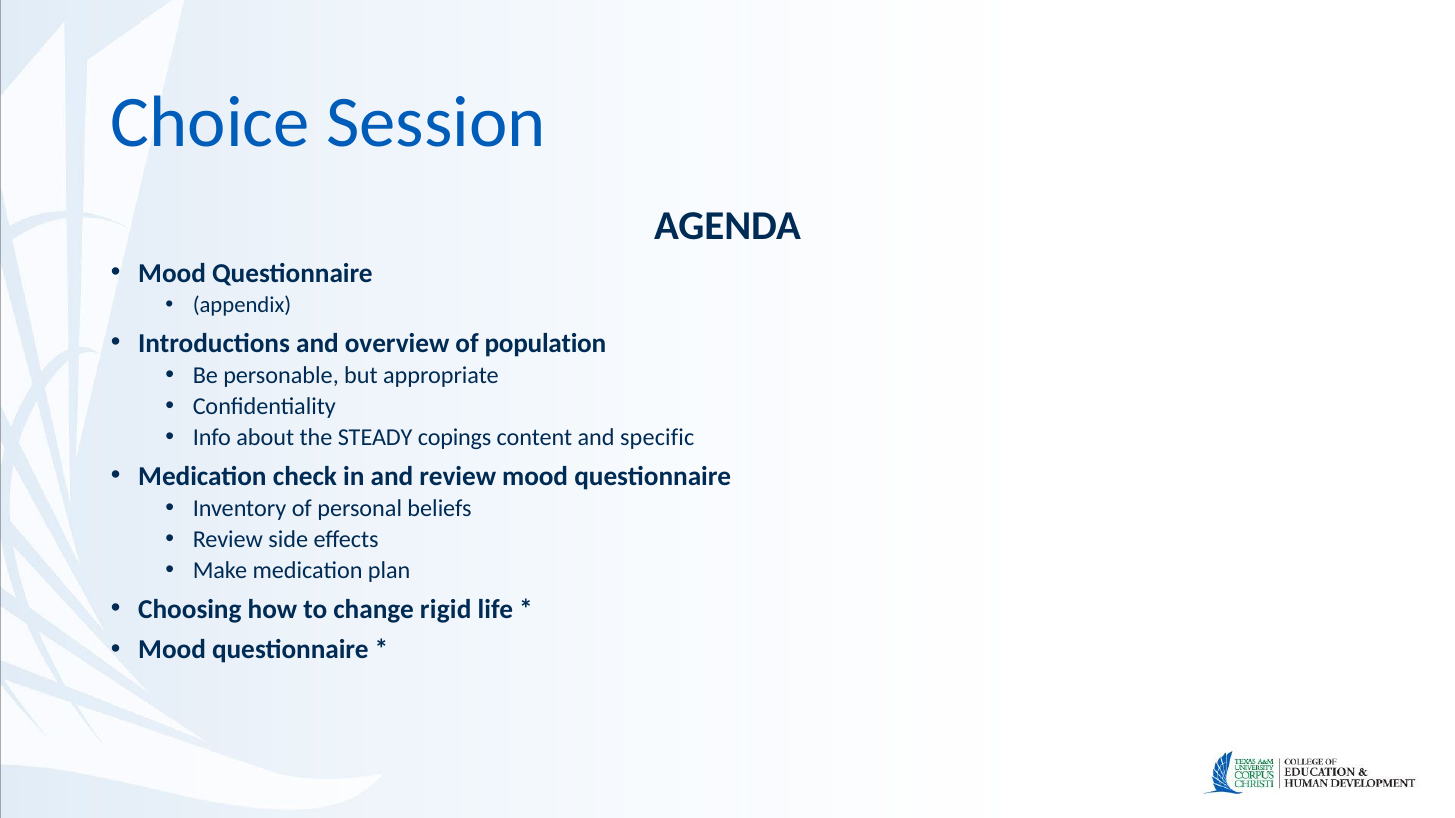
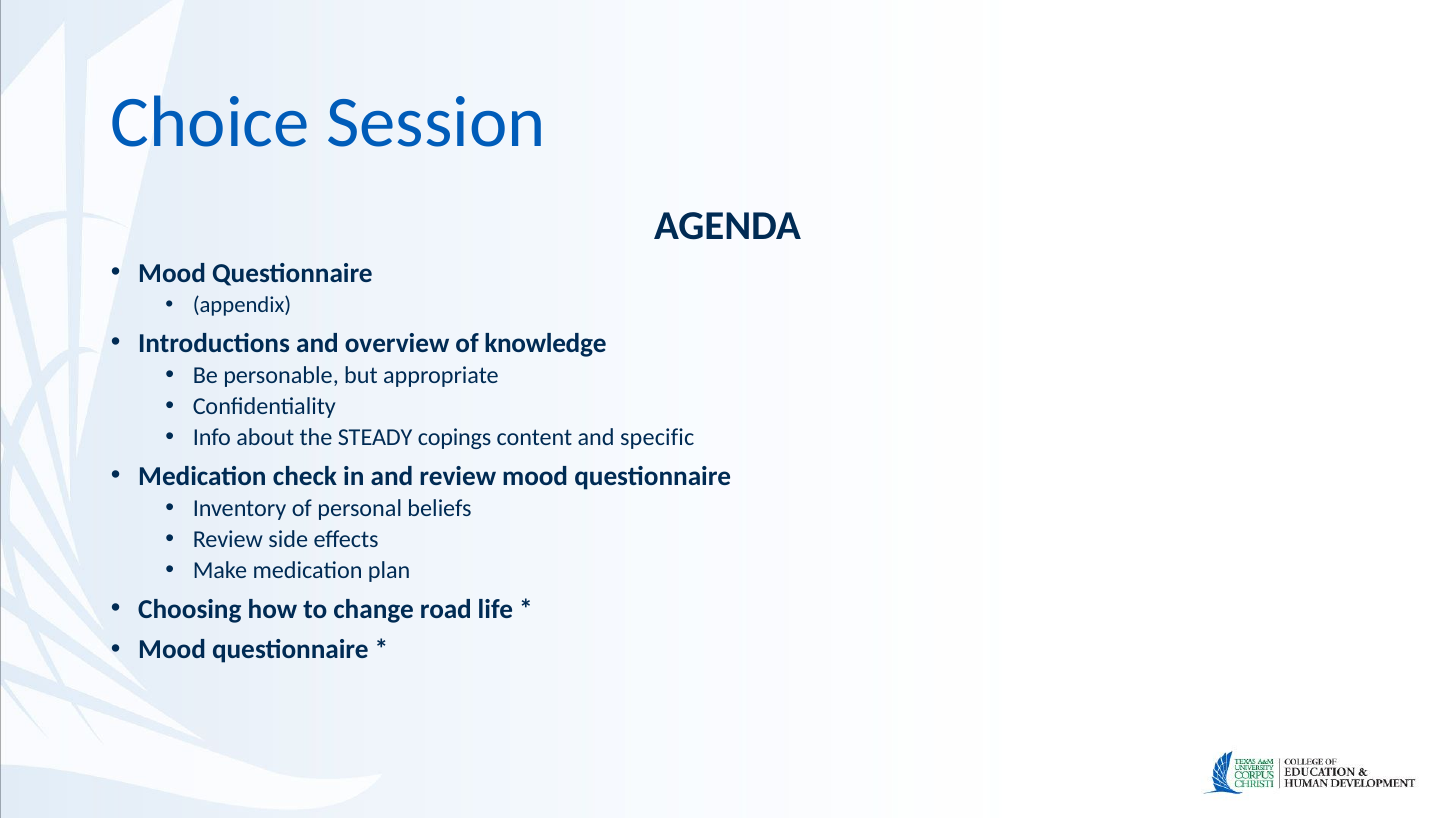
population: population -> knowledge
rigid: rigid -> road
